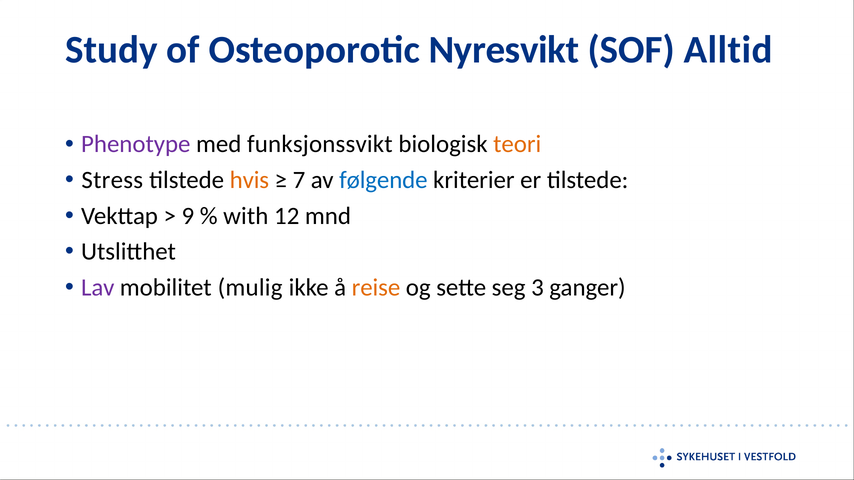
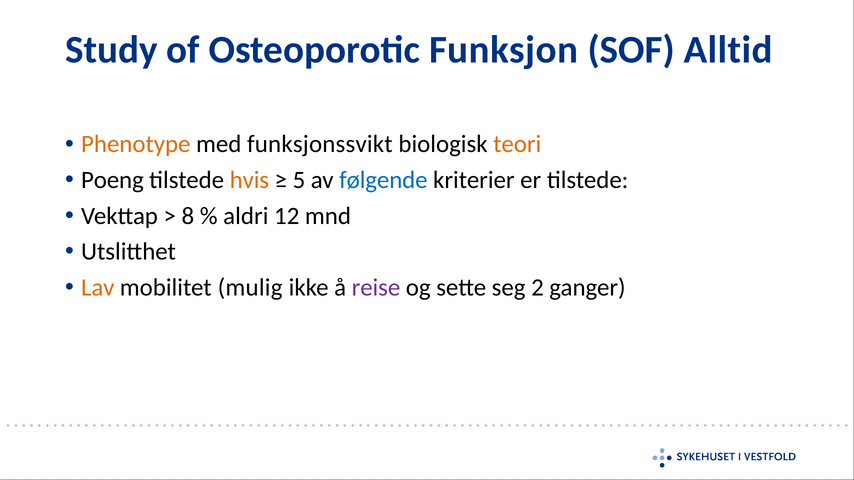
Nyresvikt: Nyresvikt -> Funksjon
Phenotype colour: purple -> orange
Stress: Stress -> Poeng
7: 7 -> 5
9: 9 -> 8
with: with -> aldri
Lav colour: purple -> orange
reise colour: orange -> purple
3: 3 -> 2
